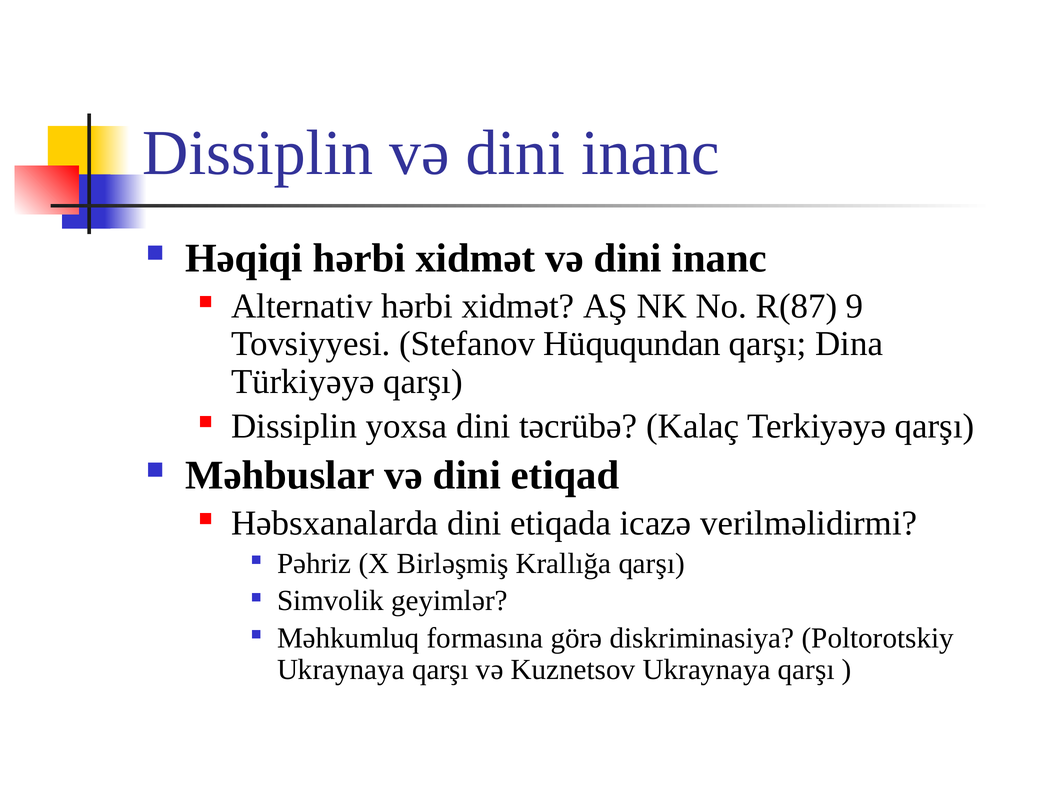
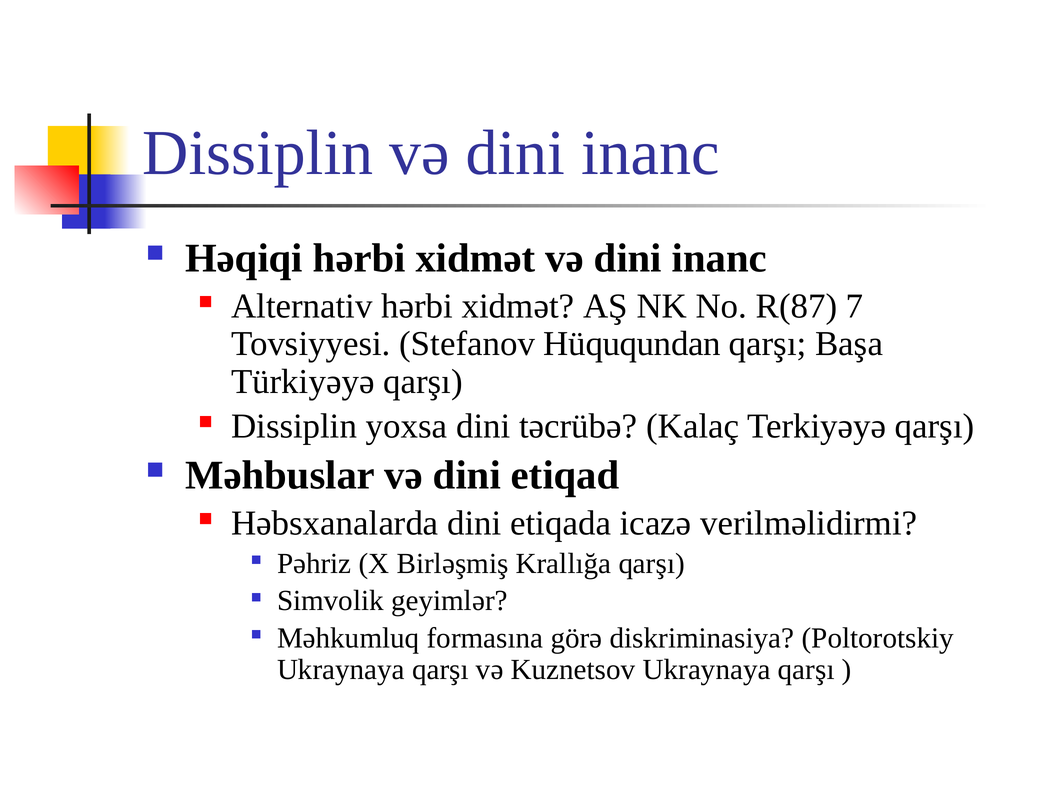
9: 9 -> 7
Dina: Dina -> Başa
